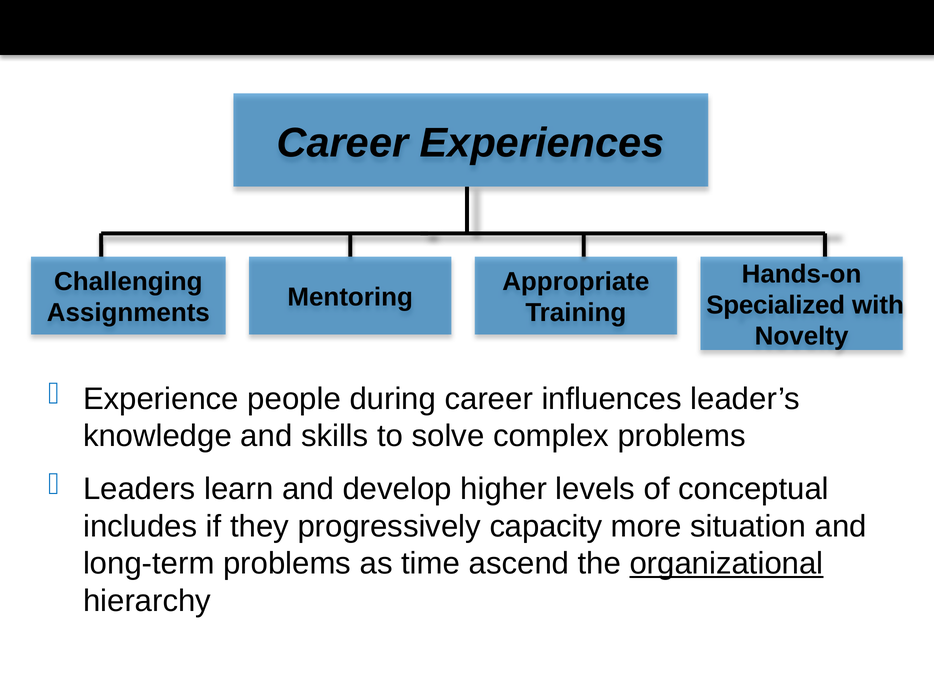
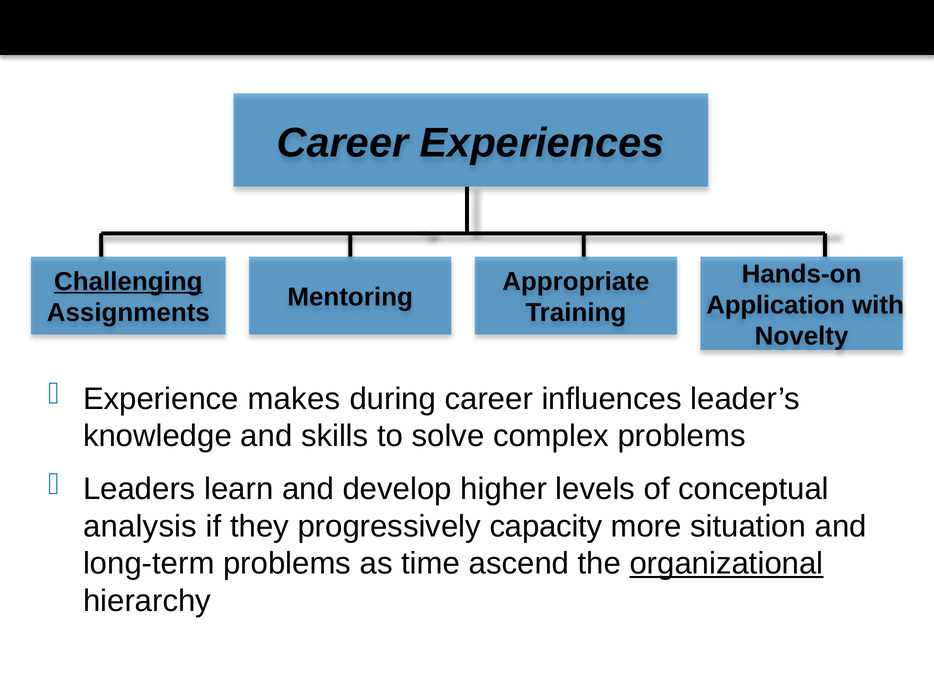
Challenging underline: none -> present
Specialized: Specialized -> Application
people: people -> makes
includes: includes -> analysis
